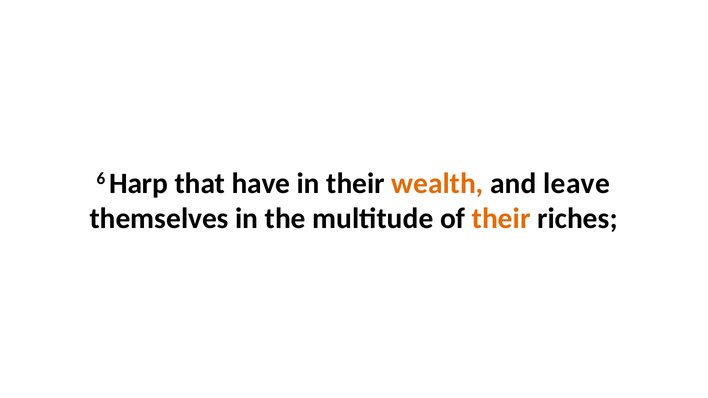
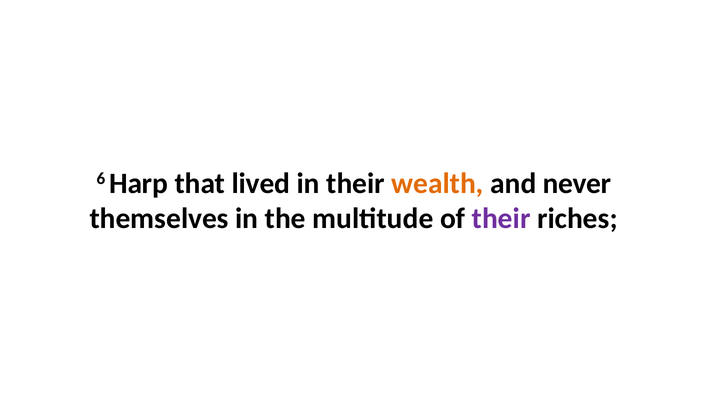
have: have -> lived
leave: leave -> never
their at (501, 219) colour: orange -> purple
